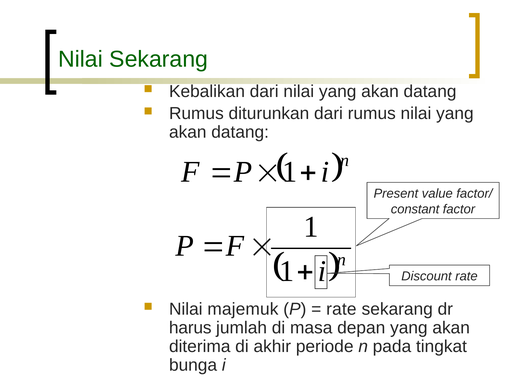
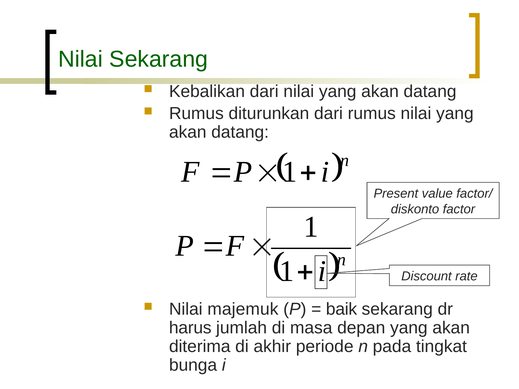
constant: constant -> diskonto
rate at (341, 309): rate -> baik
